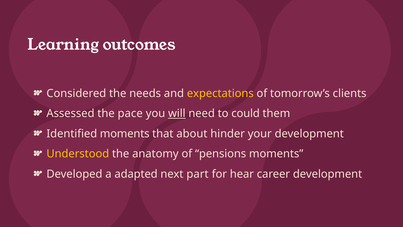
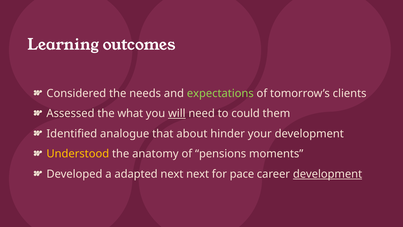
expectations colour: yellow -> light green
pace: pace -> what
Identified moments: moments -> analogue
next part: part -> next
hear: hear -> pace
development at (328, 174) underline: none -> present
